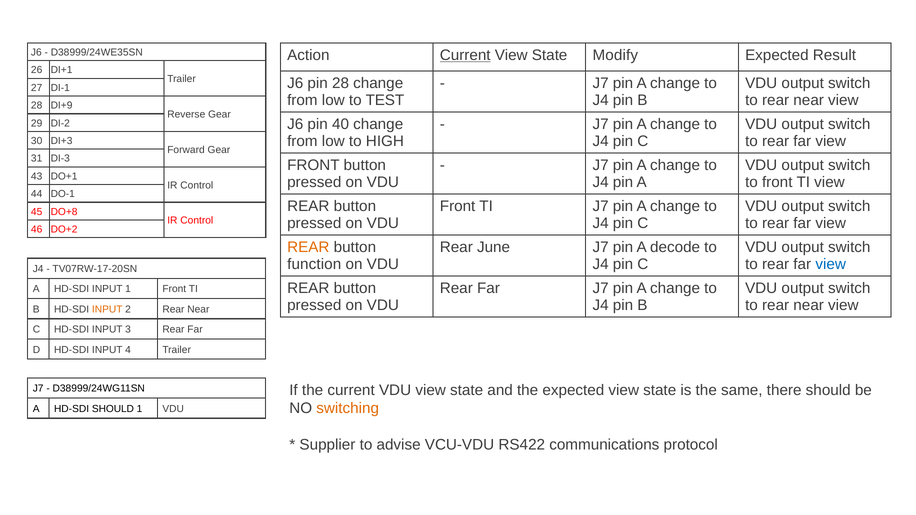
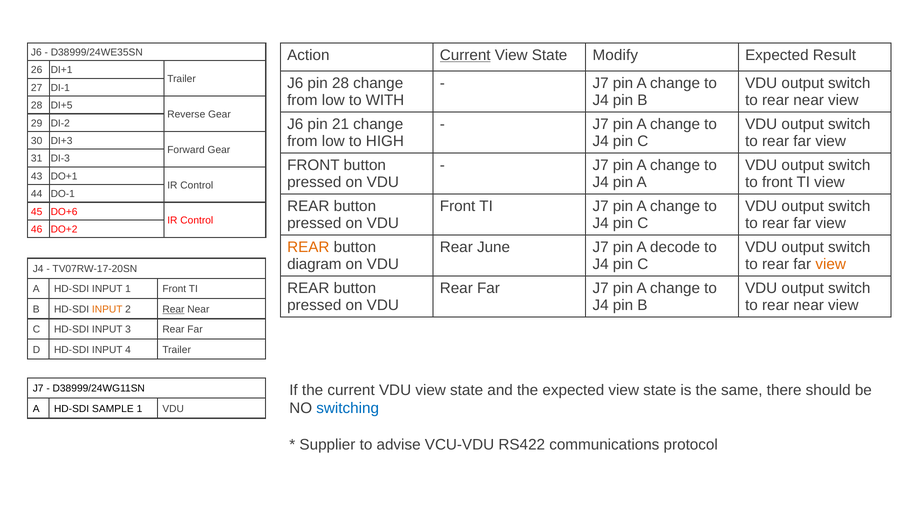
TEST: TEST -> WITH
DI+9: DI+9 -> DI+5
40: 40 -> 21
DO+8: DO+8 -> DO+6
function: function -> diagram
view at (831, 265) colour: blue -> orange
Rear at (173, 309) underline: none -> present
switching colour: orange -> blue
HD-SDI SHOULD: SHOULD -> SAMPLE
